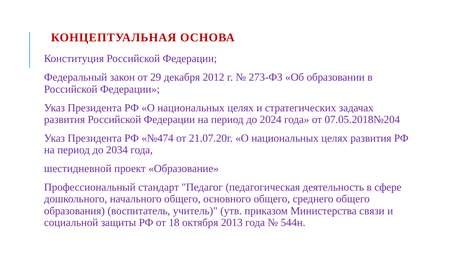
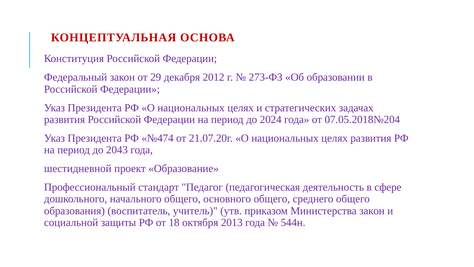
2034: 2034 -> 2043
Министерства связи: связи -> закон
